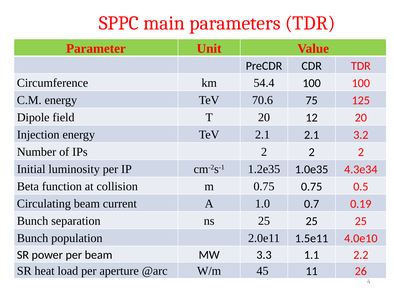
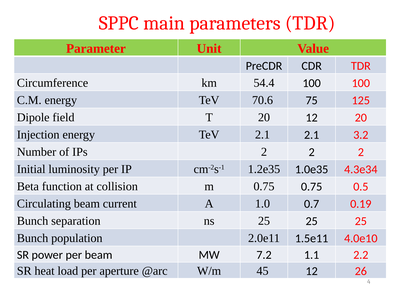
3.3: 3.3 -> 7.2
45 11: 11 -> 12
